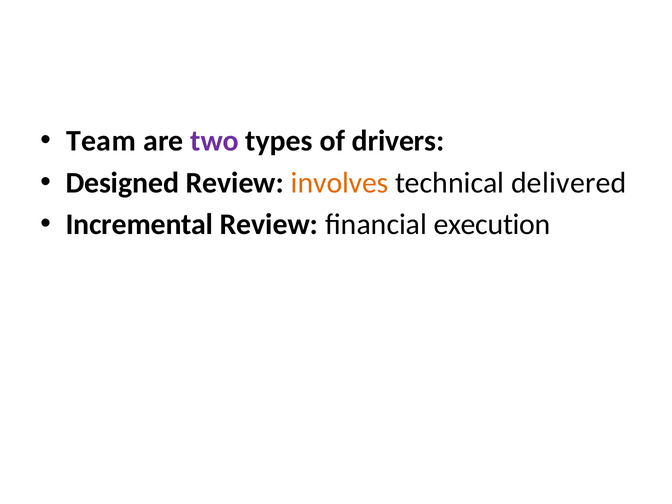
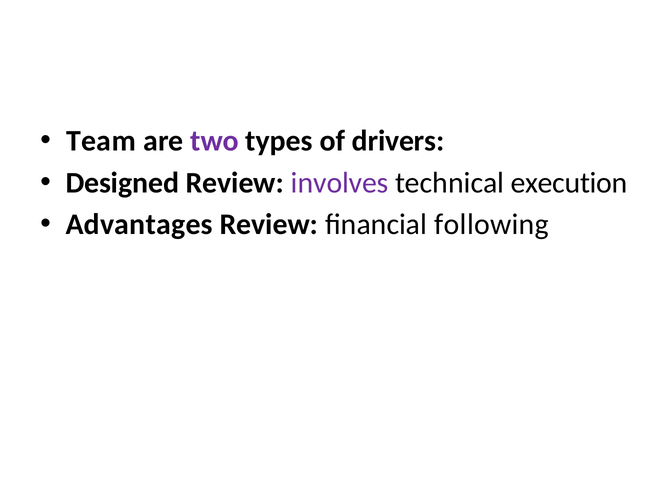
involves colour: orange -> purple
delivered: delivered -> execution
Incremental: Incremental -> Advantages
execution: execution -> following
